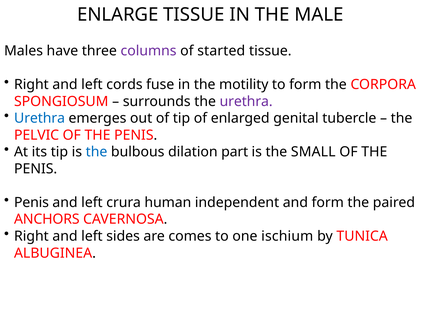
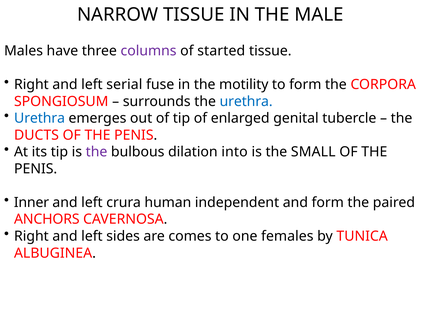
ENLARGE: ENLARGE -> NARROW
cords: cords -> serial
urethra at (246, 101) colour: purple -> blue
PELVIC: PELVIC -> DUCTS
the at (97, 152) colour: blue -> purple
part: part -> into
Penis at (31, 202): Penis -> Inner
ischium: ischium -> females
